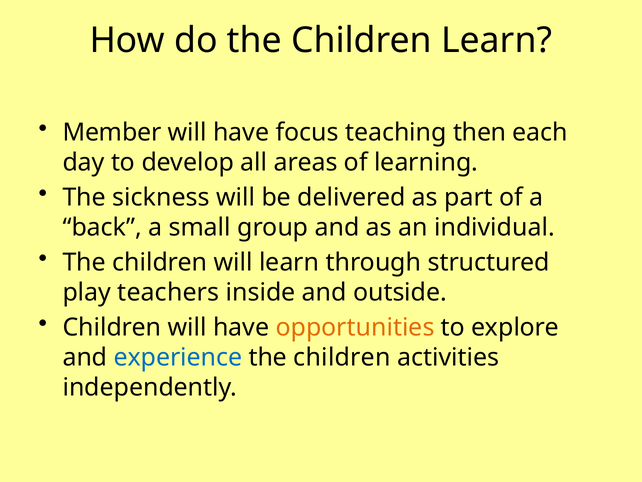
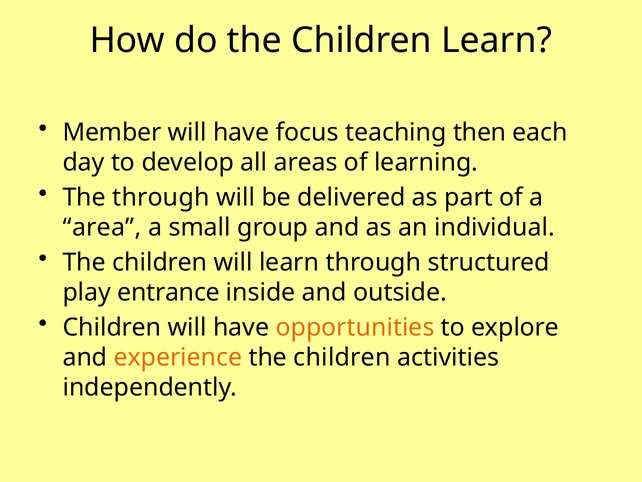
The sickness: sickness -> through
back: back -> area
teachers: teachers -> entrance
experience colour: blue -> orange
